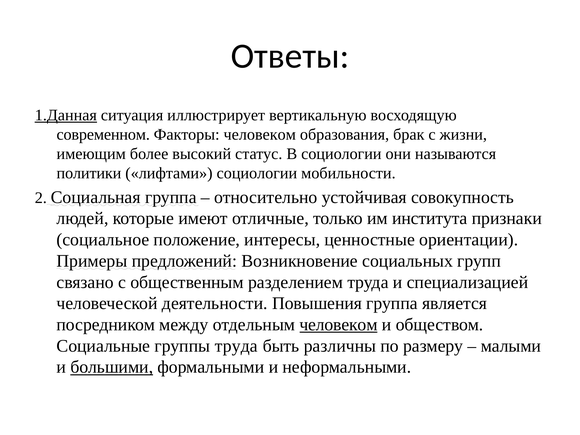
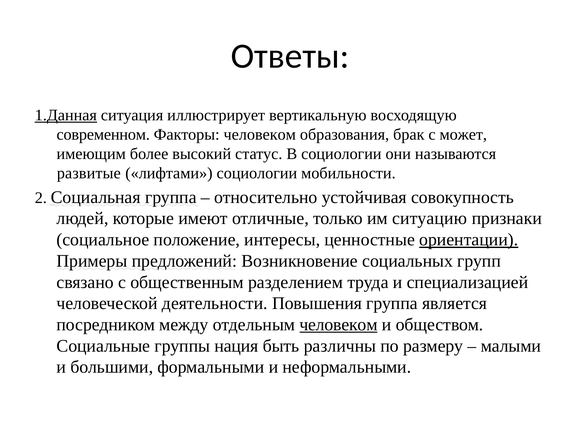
жизни: жизни -> может
политики: политики -> развитые
института: института -> ситуацию
ориентации underline: none -> present
группы труда: труда -> нация
большими underline: present -> none
